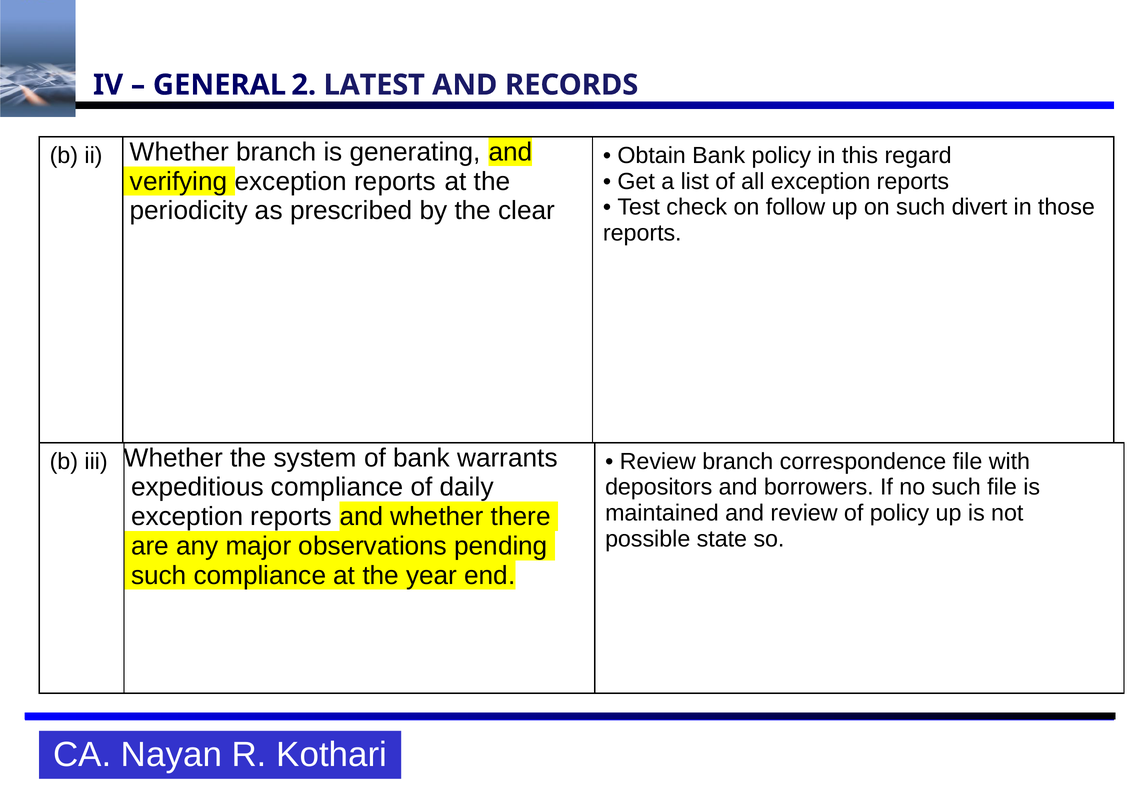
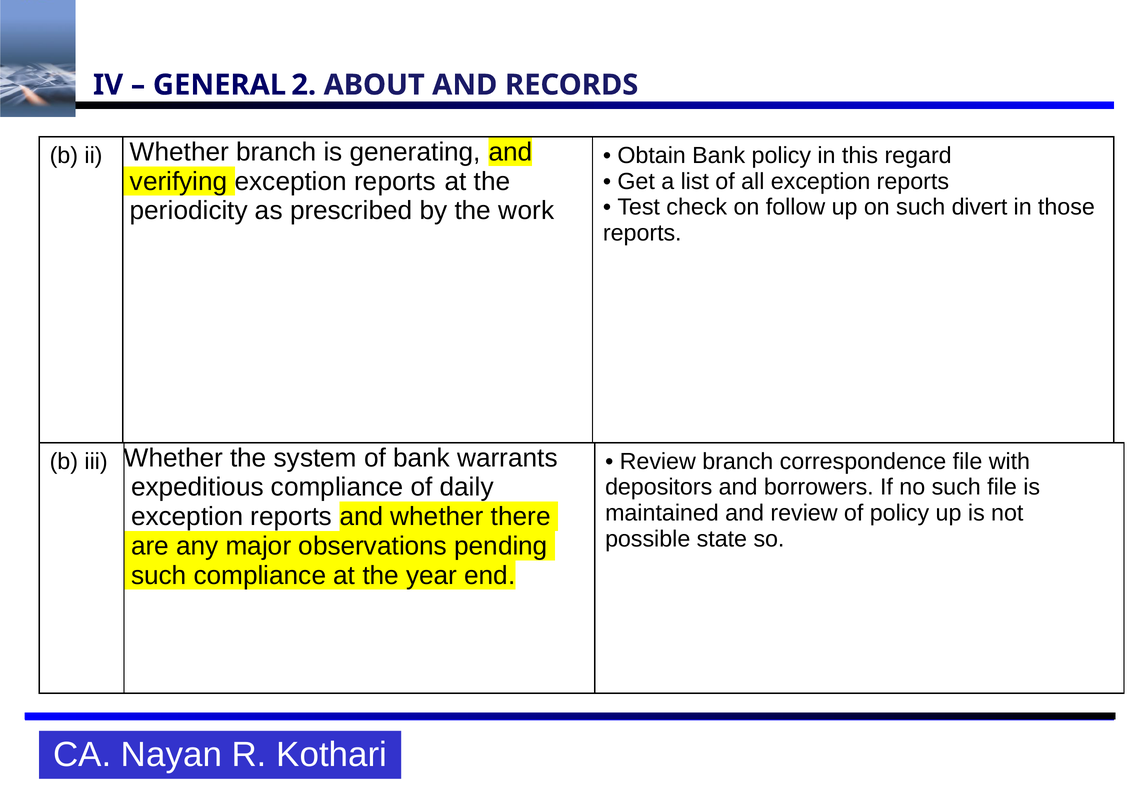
LATEST: LATEST -> ABOUT
clear: clear -> work
